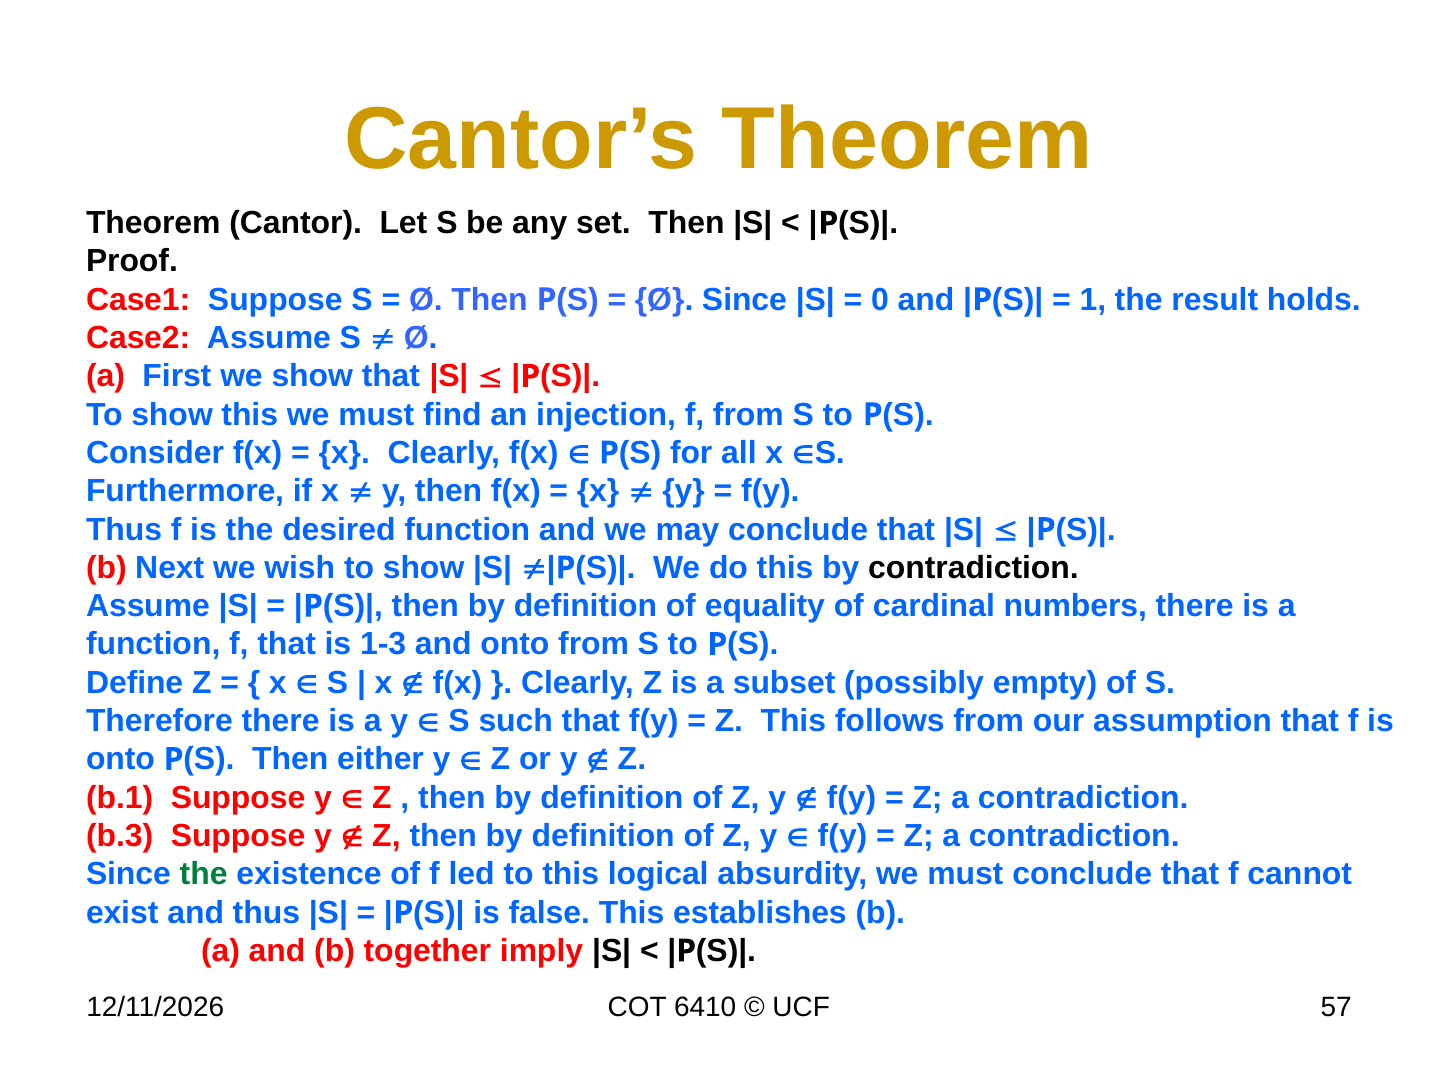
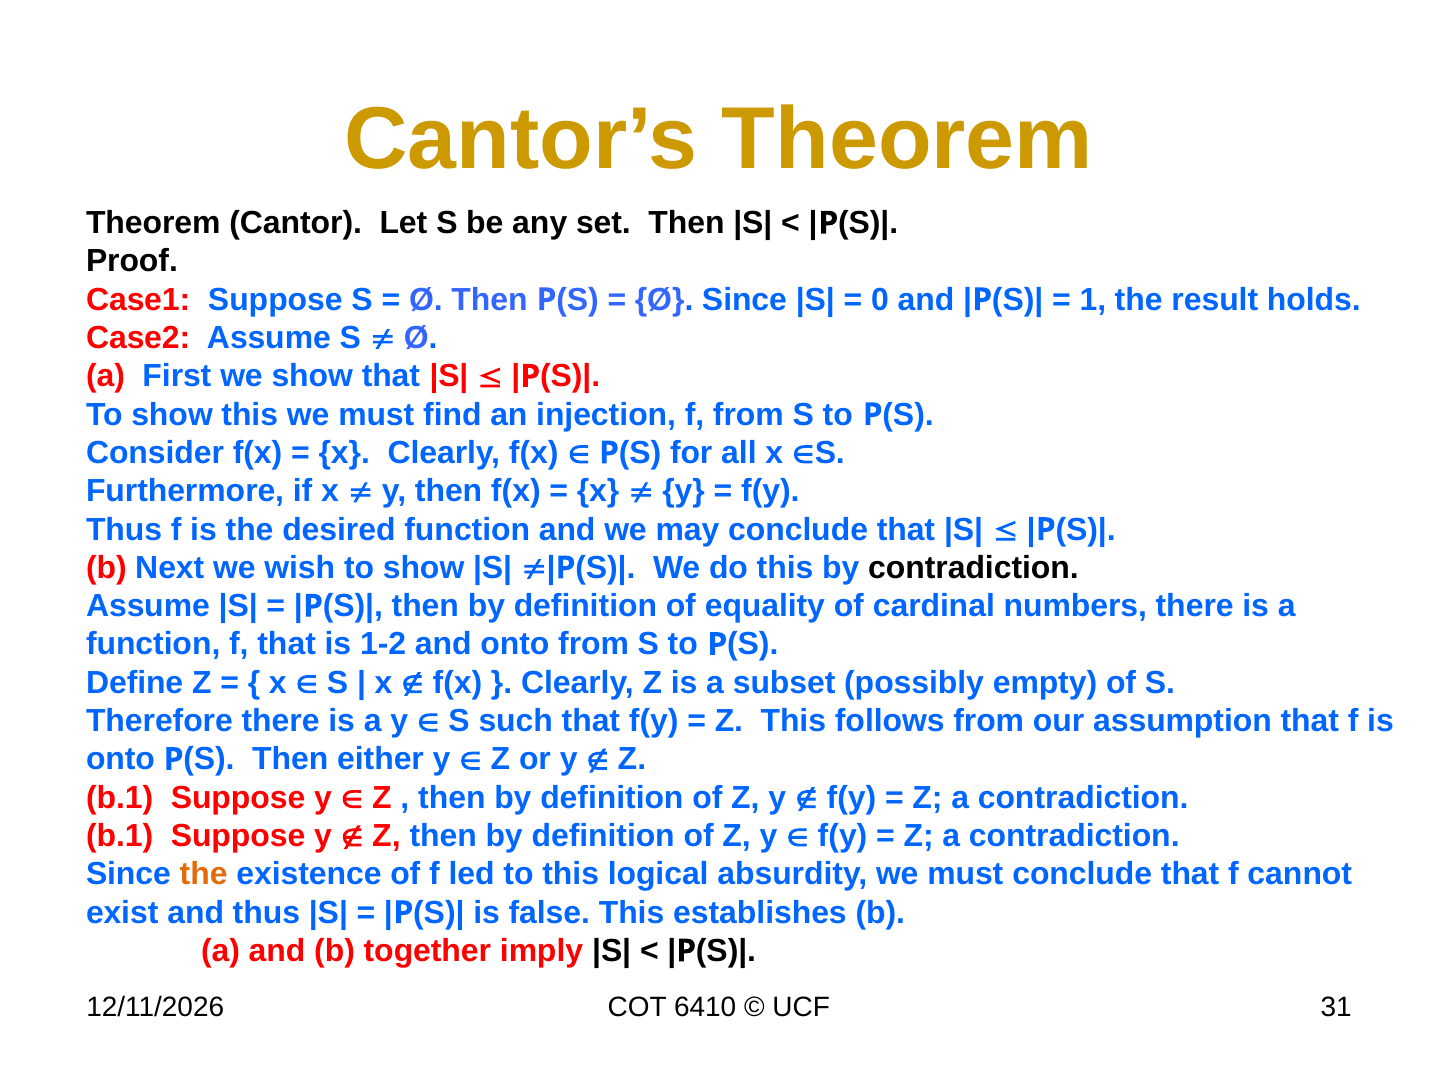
1-3: 1-3 -> 1-2
b.3 at (120, 836): b.3 -> b.1
the at (204, 875) colour: green -> orange
57: 57 -> 31
